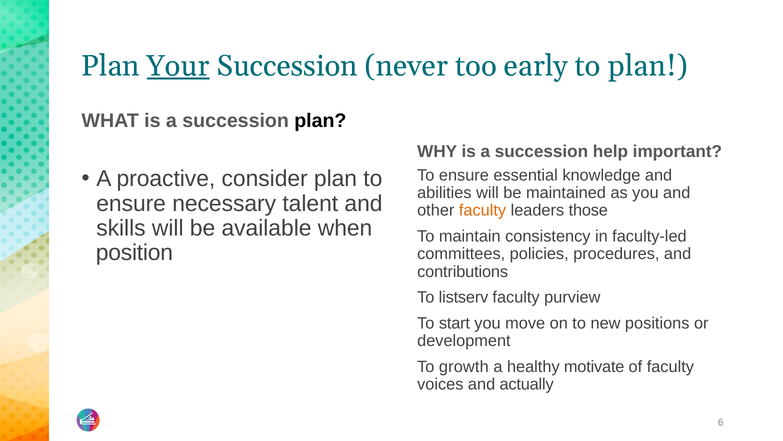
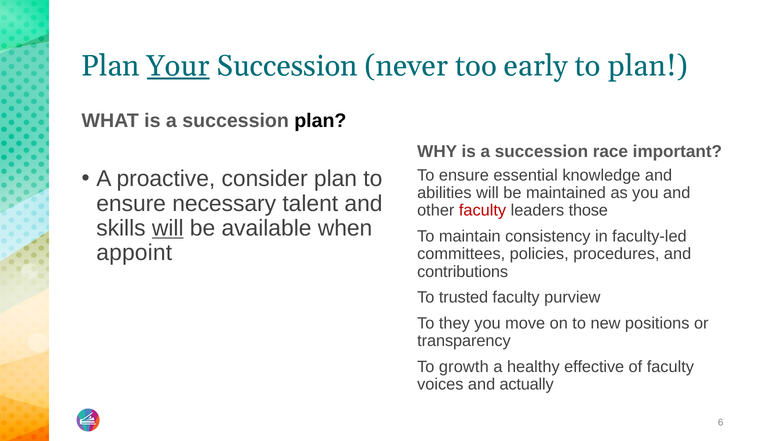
help: help -> race
faculty at (483, 210) colour: orange -> red
will at (168, 228) underline: none -> present
position: position -> appoint
listserv: listserv -> trusted
start: start -> they
development: development -> transparency
motivate: motivate -> effective
